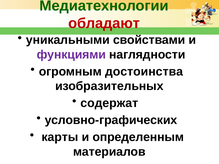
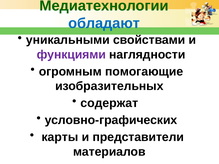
обладают colour: red -> blue
достоинства: достоинства -> помогающие
определенным: определенным -> представители
